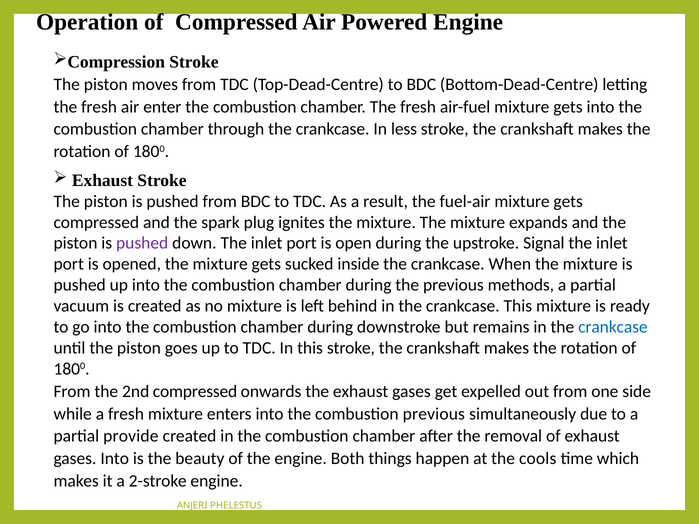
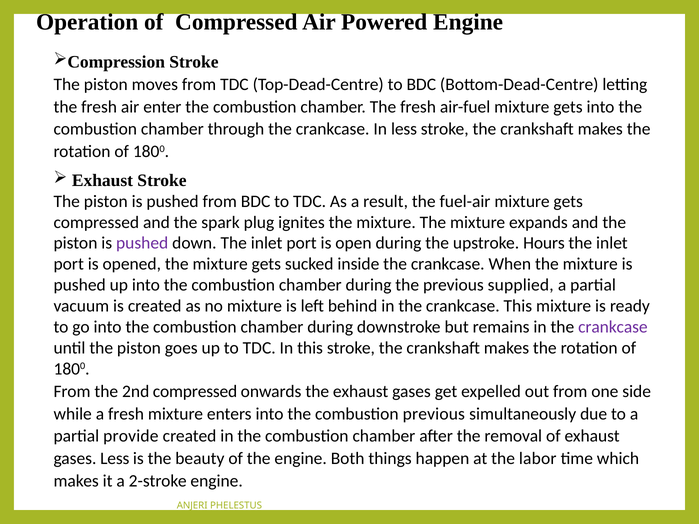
Signal: Signal -> Hours
methods: methods -> supplied
crankcase at (613, 327) colour: blue -> purple
gases Into: Into -> Less
cools: cools -> labor
